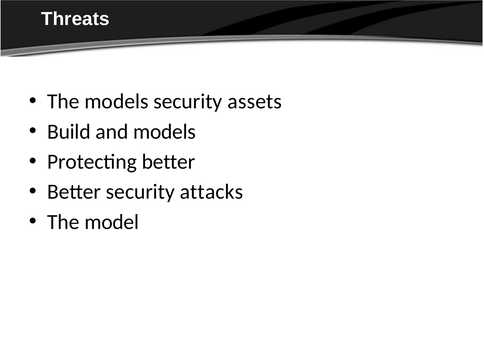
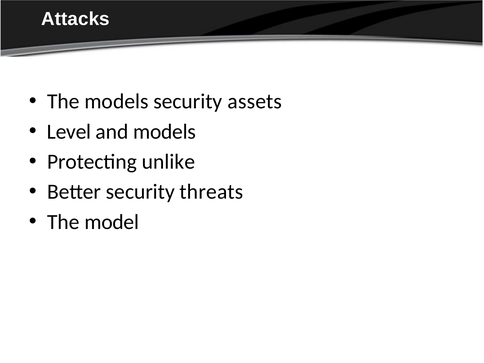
Threats: Threats -> Attacks
Build: Build -> Level
Protecting better: better -> unlike
attacks: attacks -> threats
